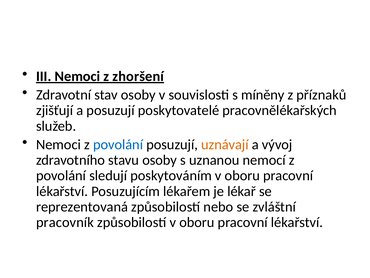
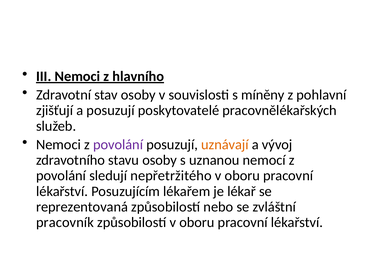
zhoršení: zhoršení -> hlavního
příznaků: příznaků -> pohlavní
povolání at (118, 144) colour: blue -> purple
poskytováním: poskytováním -> nepřetržitého
